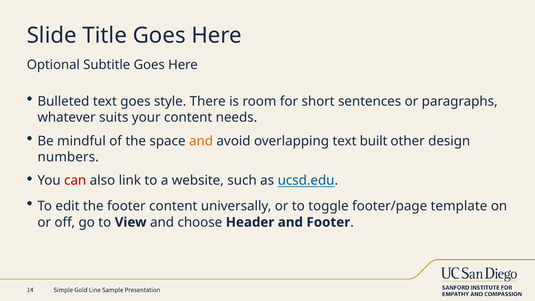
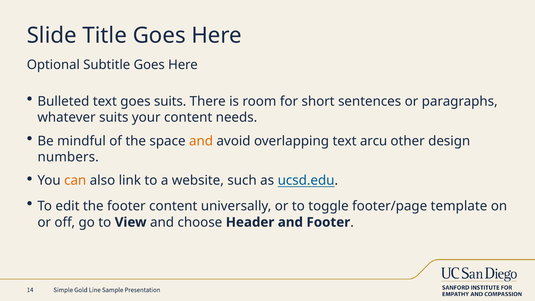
goes style: style -> suits
built: built -> arcu
can colour: red -> orange
